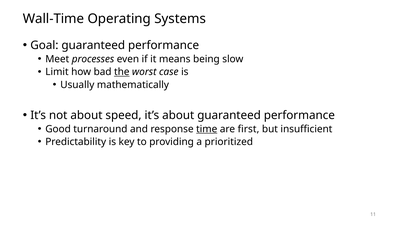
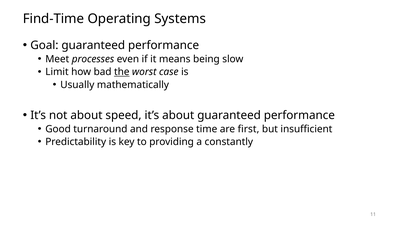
Wall-Time: Wall-Time -> Find-Time
time underline: present -> none
prioritized: prioritized -> constantly
